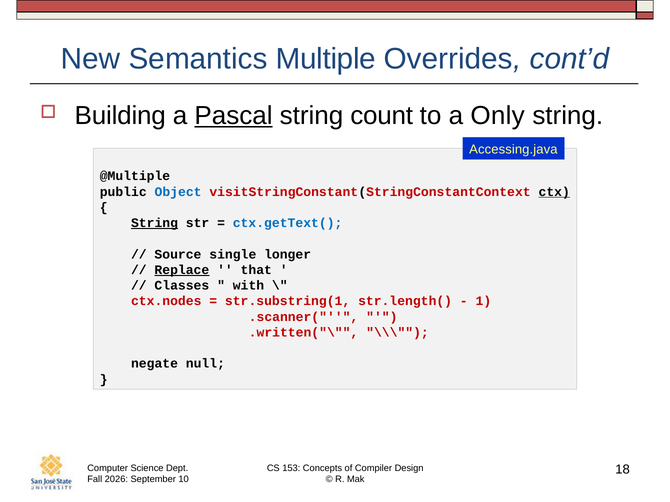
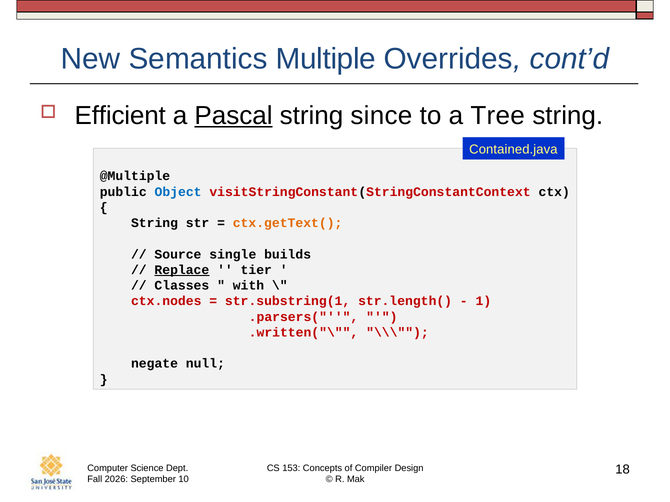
Building: Building -> Efficient
count: count -> since
Only: Only -> Tree
Accessing.java: Accessing.java -> Contained.java
ctx underline: present -> none
String at (155, 223) underline: present -> none
ctx.getText( colour: blue -> orange
longer: longer -> builds
that: that -> tier
.scanner(: .scanner( -> .parsers(
